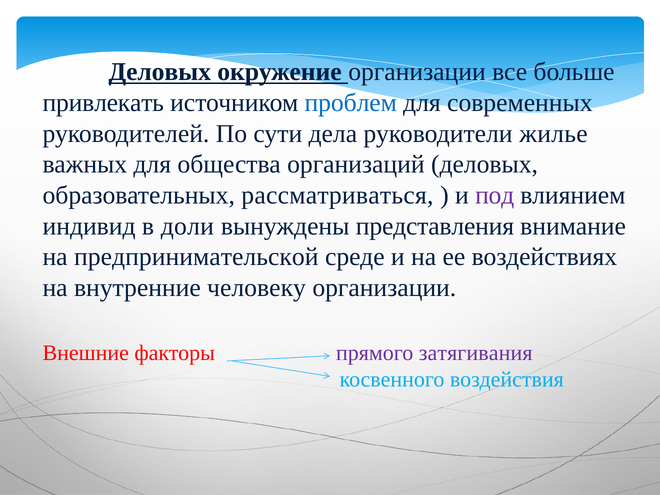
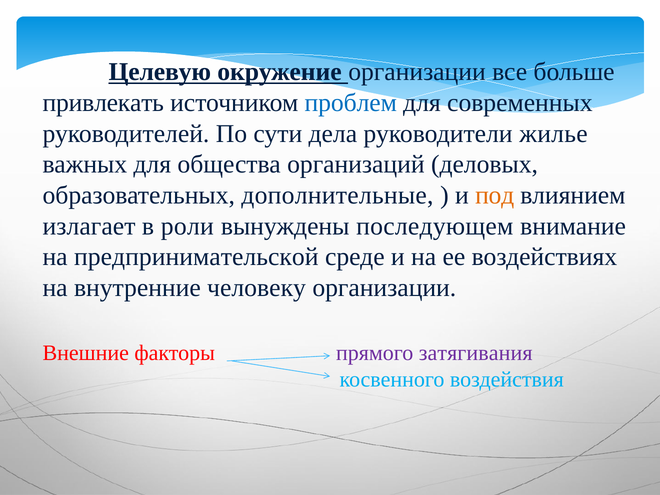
Деловых at (160, 72): Деловых -> Целевую
рассматриваться: рассматриваться -> дополнительные
под colour: purple -> orange
индивид: индивид -> излагает
доли: доли -> роли
представления: представления -> последующем
